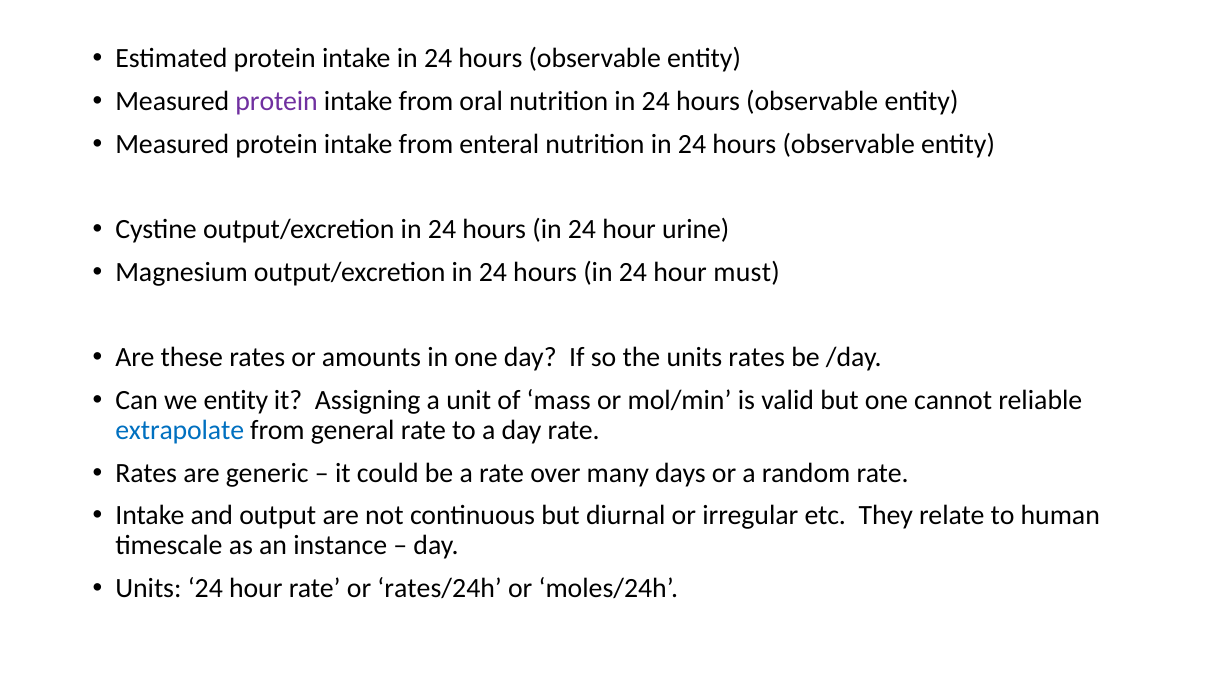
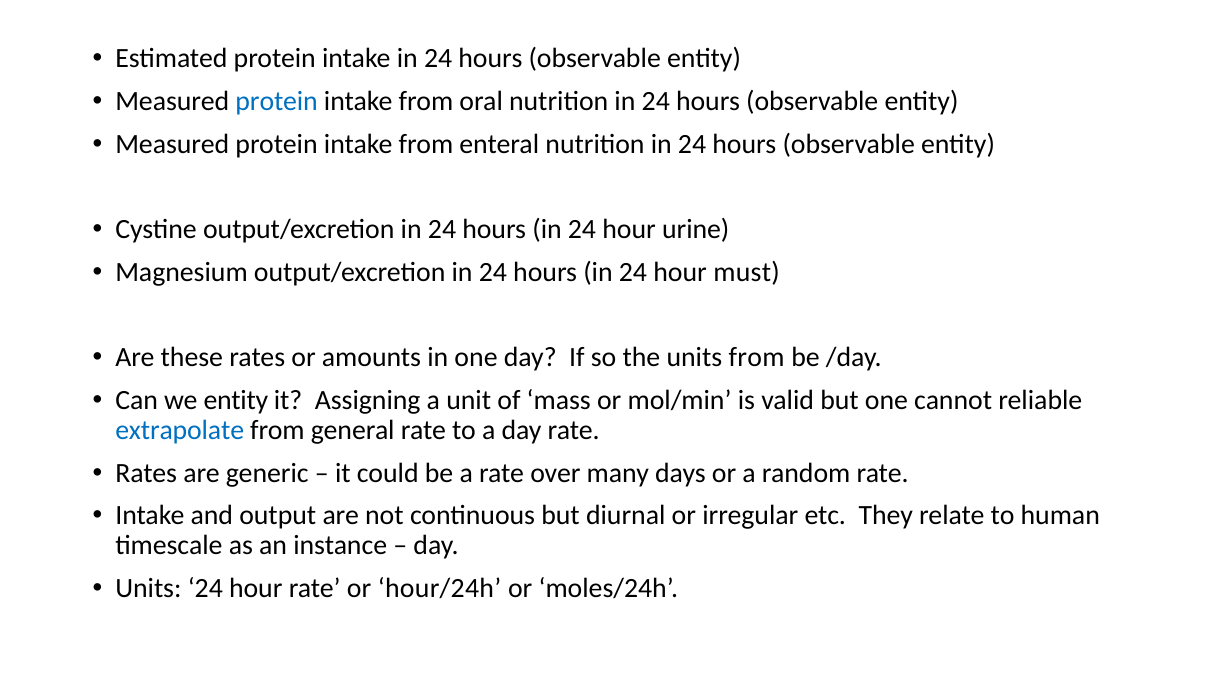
protein at (277, 101) colour: purple -> blue
units rates: rates -> from
rates/24h: rates/24h -> hour/24h
